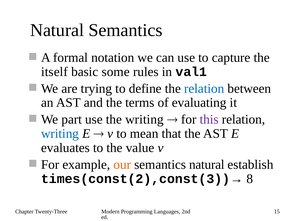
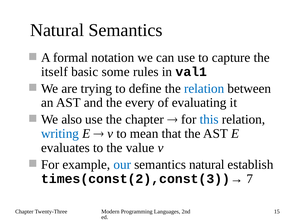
terms: terms -> every
part: part -> also
the writing: writing -> chapter
this colour: purple -> blue
our colour: orange -> blue
8: 8 -> 7
